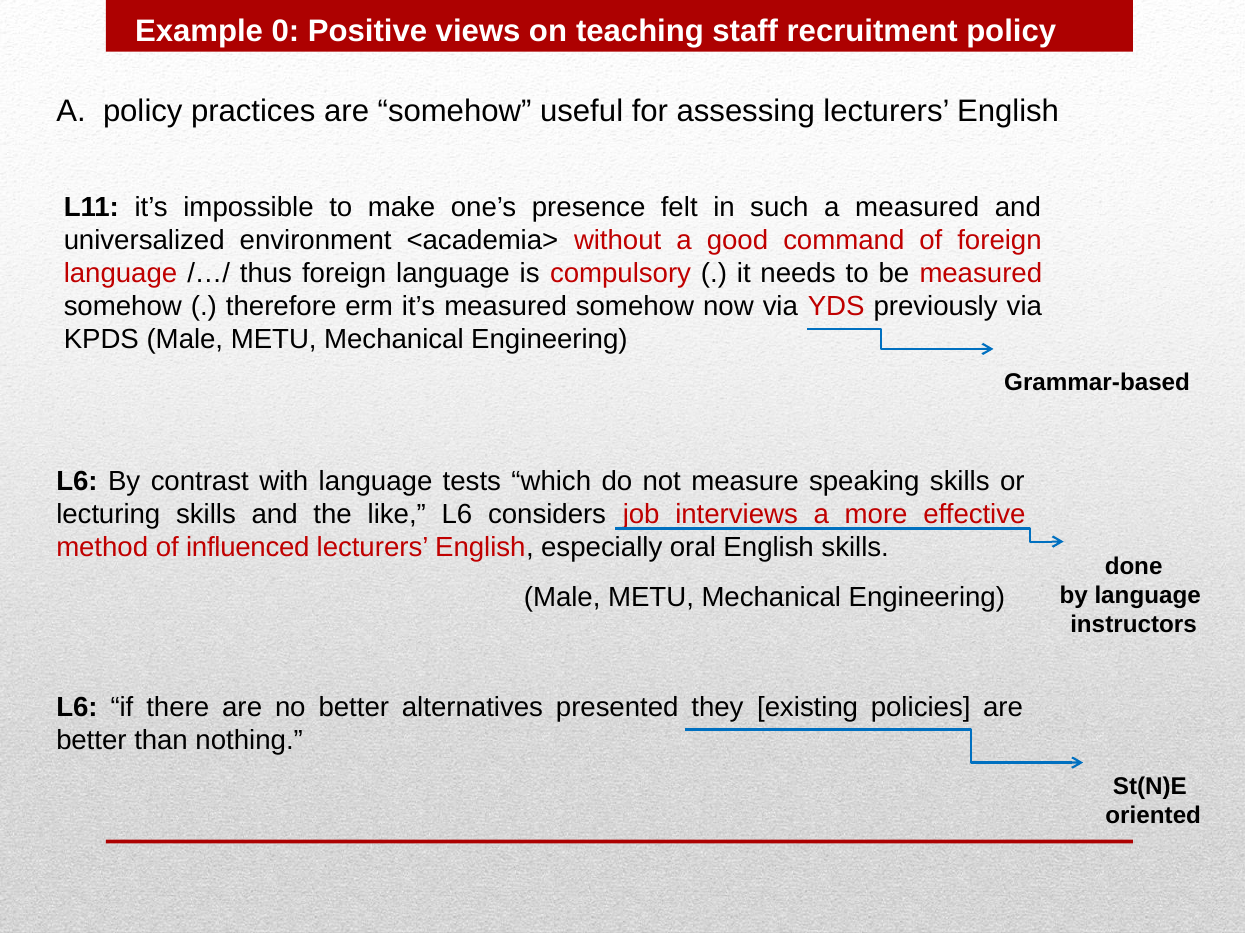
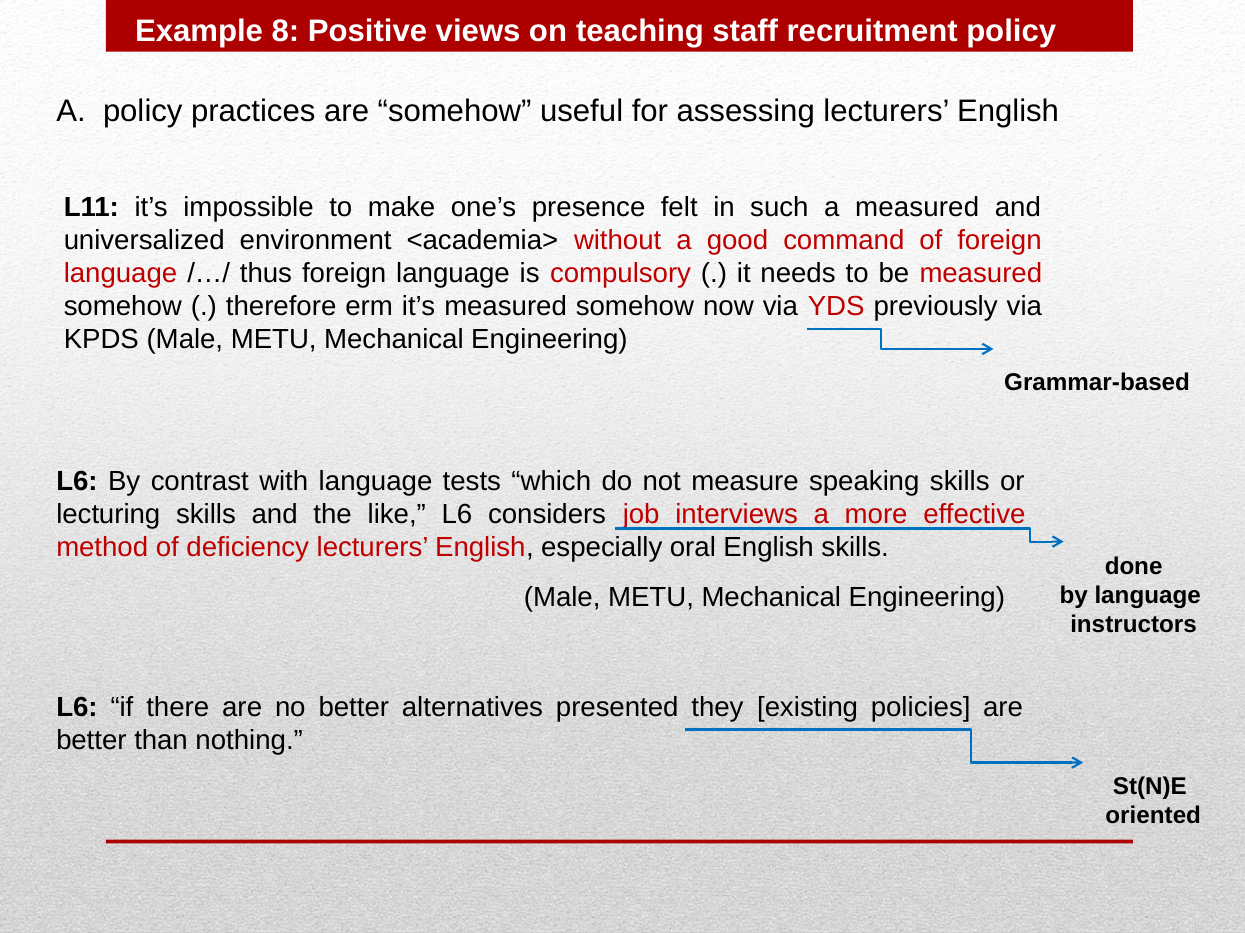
0: 0 -> 8
influenced: influenced -> deficiency
